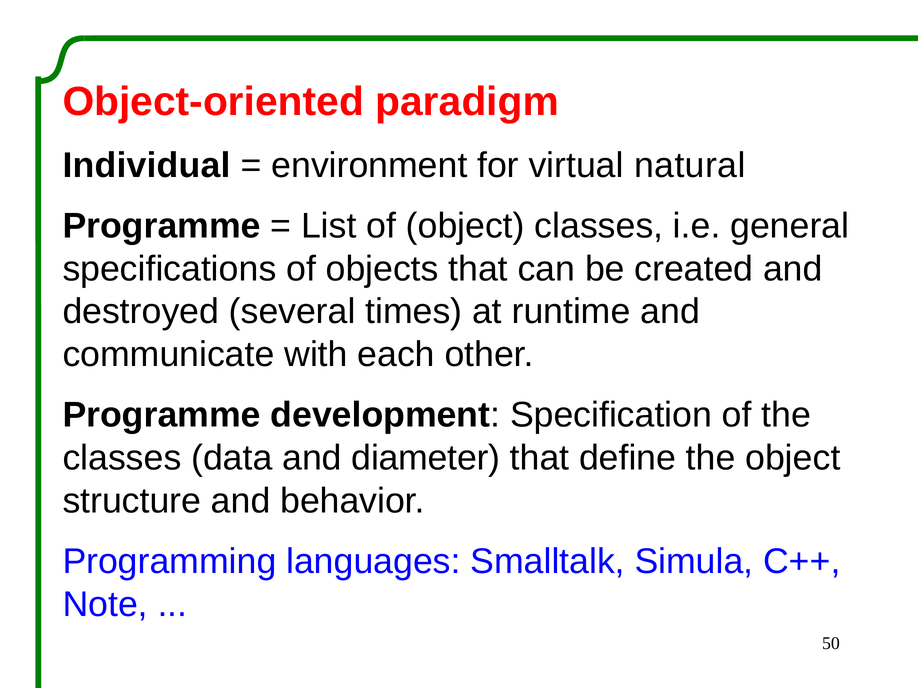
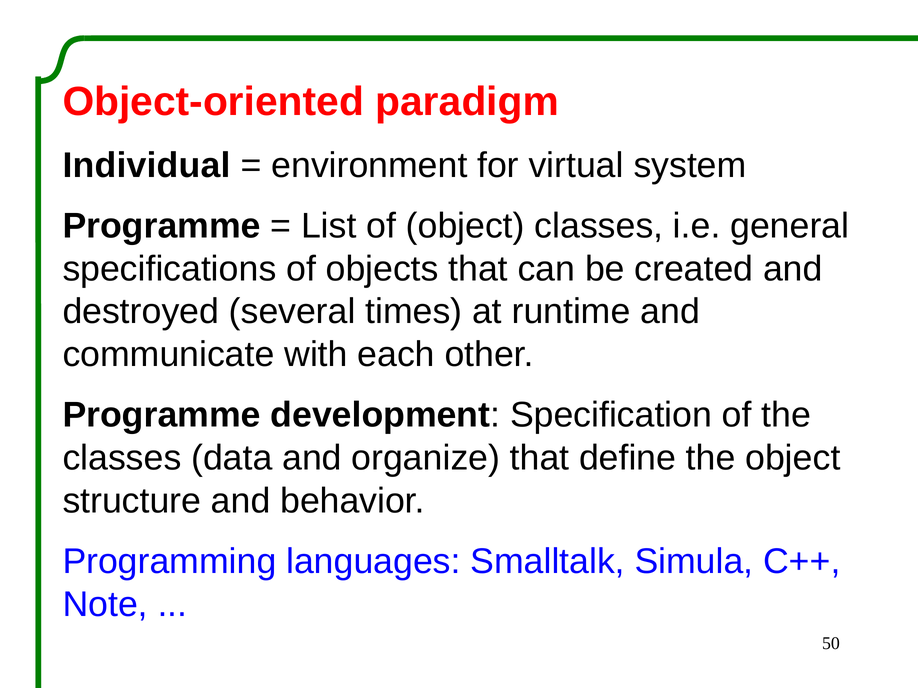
natural: natural -> system
diameter: diameter -> organize
